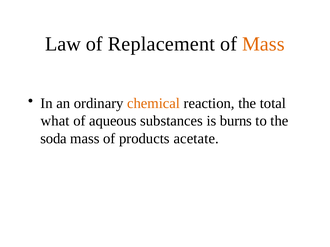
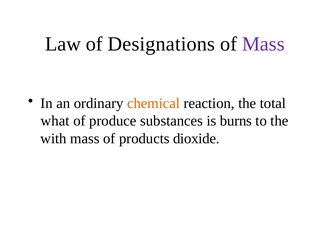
Replacement: Replacement -> Designations
Mass at (263, 44) colour: orange -> purple
aqueous: aqueous -> produce
soda: soda -> with
acetate: acetate -> dioxide
